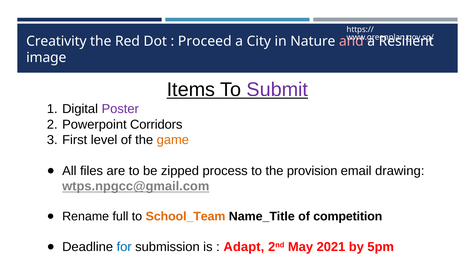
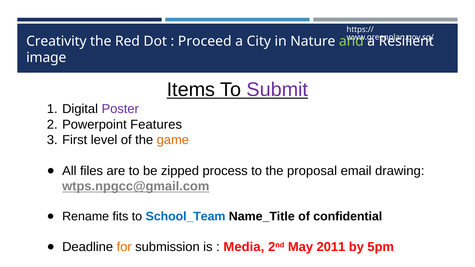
and colour: pink -> light green
Corridors: Corridors -> Features
provision: provision -> proposal
full: full -> fits
School_Team colour: orange -> blue
competition: competition -> confidential
for colour: blue -> orange
Adapt: Adapt -> Media
2021: 2021 -> 2011
